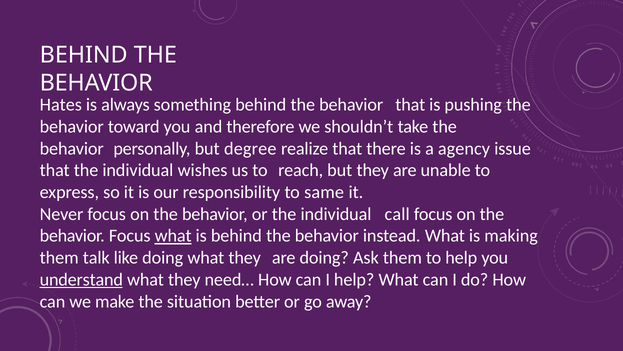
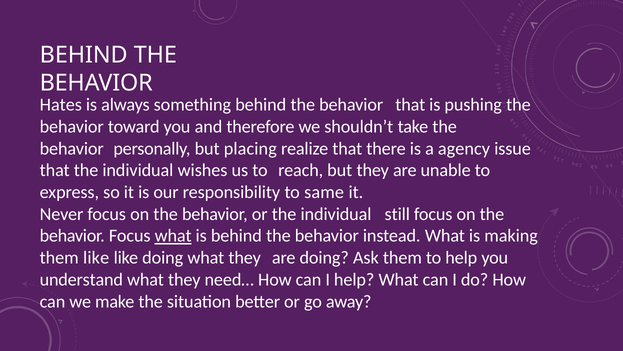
degree: degree -> placing
call: call -> still
them talk: talk -> like
understand underline: present -> none
